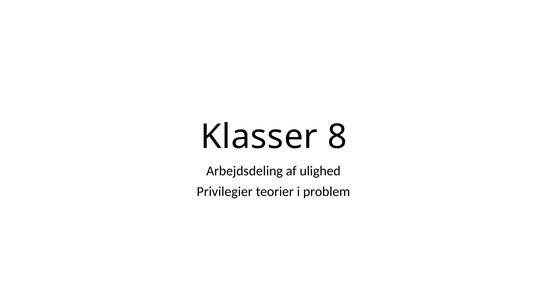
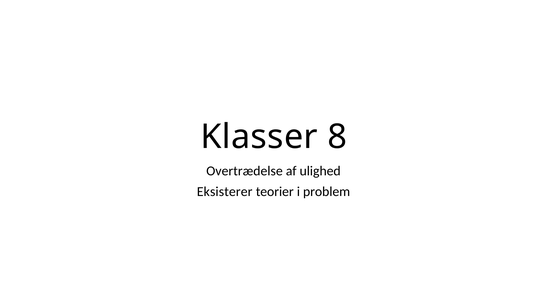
Arbejdsdeling: Arbejdsdeling -> Overtrædelse
Privilegier: Privilegier -> Eksisterer
